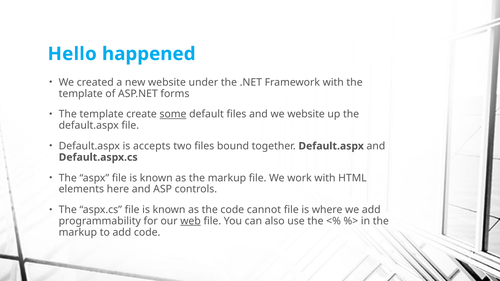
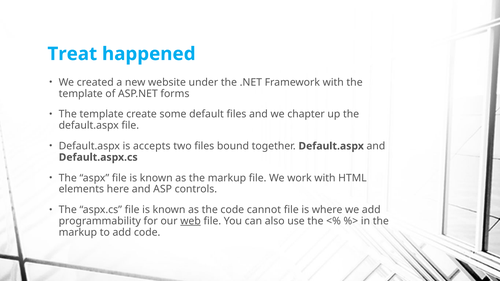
Hello: Hello -> Treat
some underline: present -> none
we website: website -> chapter
